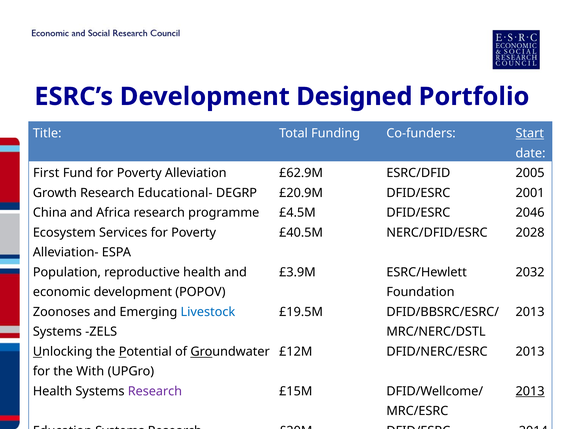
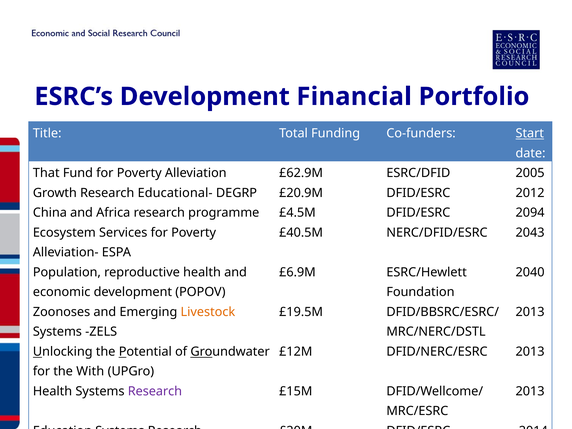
Designed: Designed -> Financial
First: First -> That
2001: 2001 -> 2012
2046: 2046 -> 2094
2028: 2028 -> 2043
£3.9M: £3.9M -> £6.9M
2032: 2032 -> 2040
Livestock colour: blue -> orange
2013 at (530, 391) underline: present -> none
